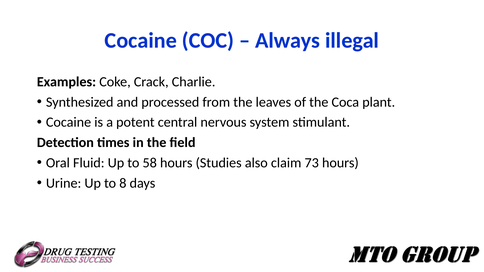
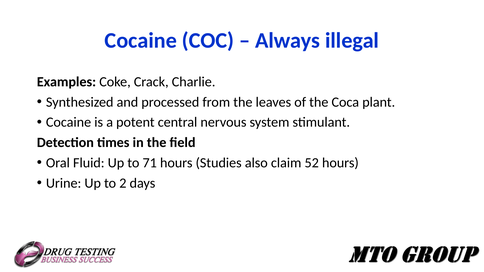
58: 58 -> 71
73: 73 -> 52
8: 8 -> 2
